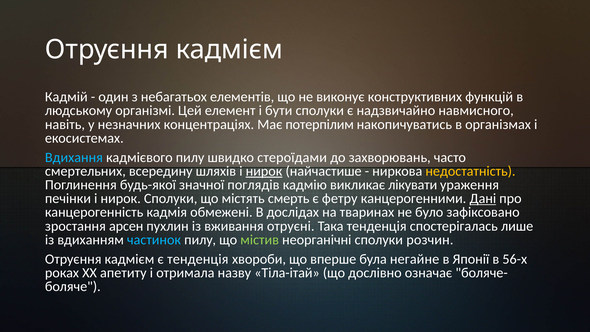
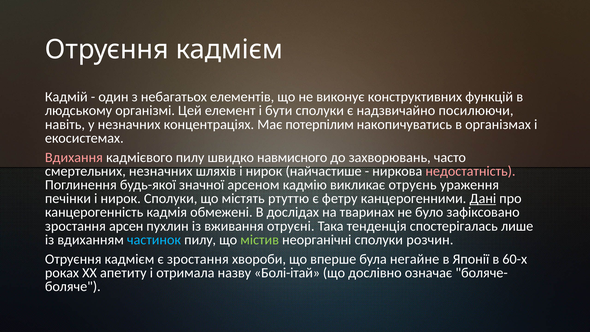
навмисного: навмисного -> посилюючи
Вдихання colour: light blue -> pink
стероїдами: стероїдами -> навмисного
смертельних всередину: всередину -> незначних
нирок at (264, 171) underline: present -> none
недостатність colour: yellow -> pink
поглядів: поглядів -> арсеном
лікувати: лікувати -> отруєнь
смерть: смерть -> ртуттю
є тенденція: тенденція -> зростання
56-х: 56-х -> 60-х
Тіла-ітай: Тіла-ітай -> Болі-ітай
